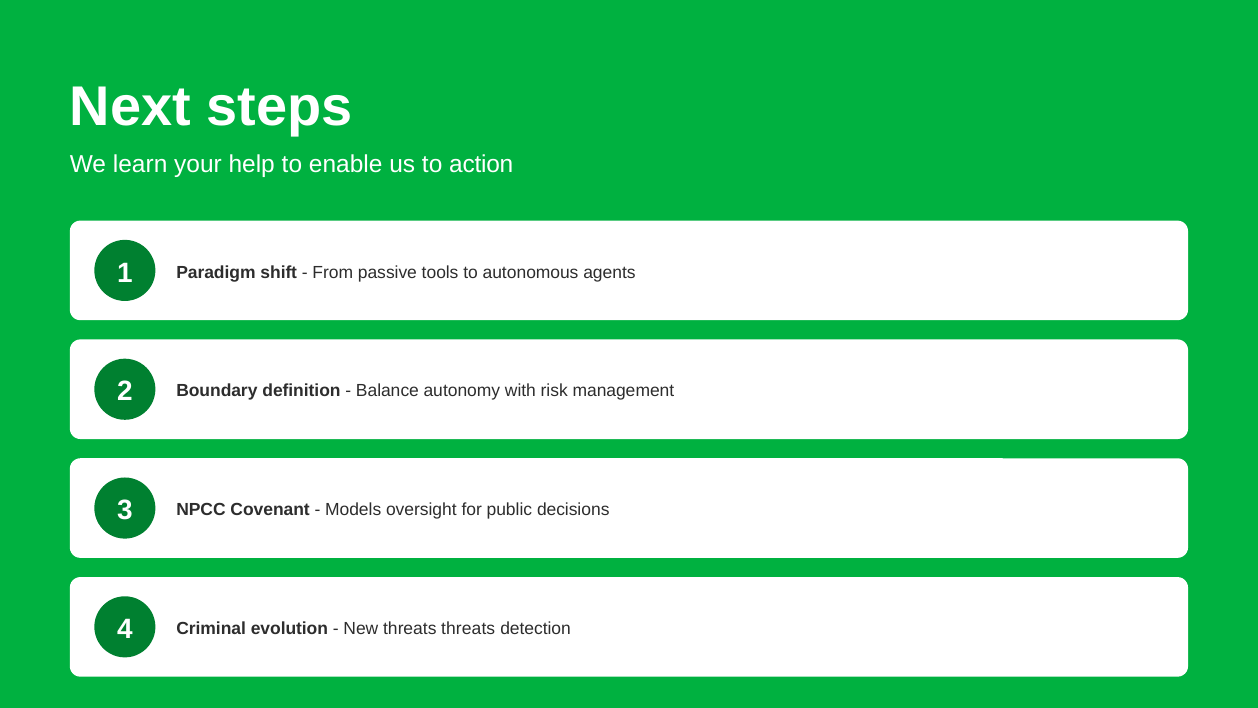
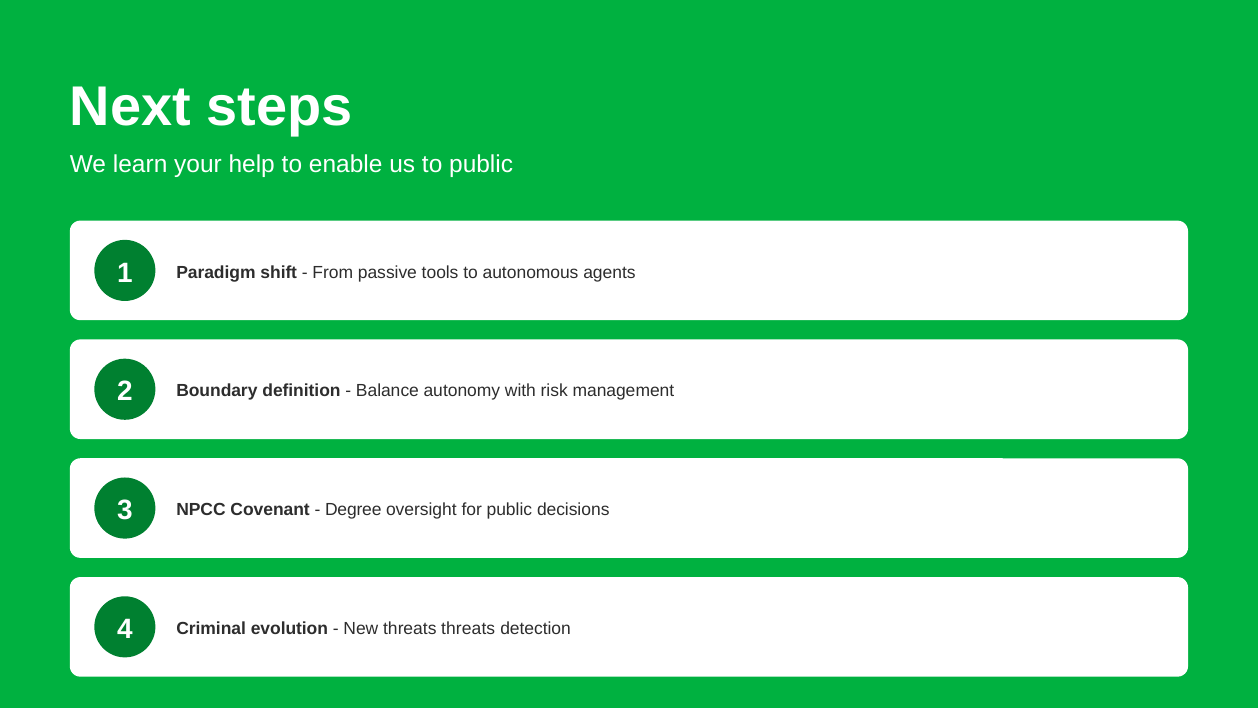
to action: action -> public
Models: Models -> Degree
